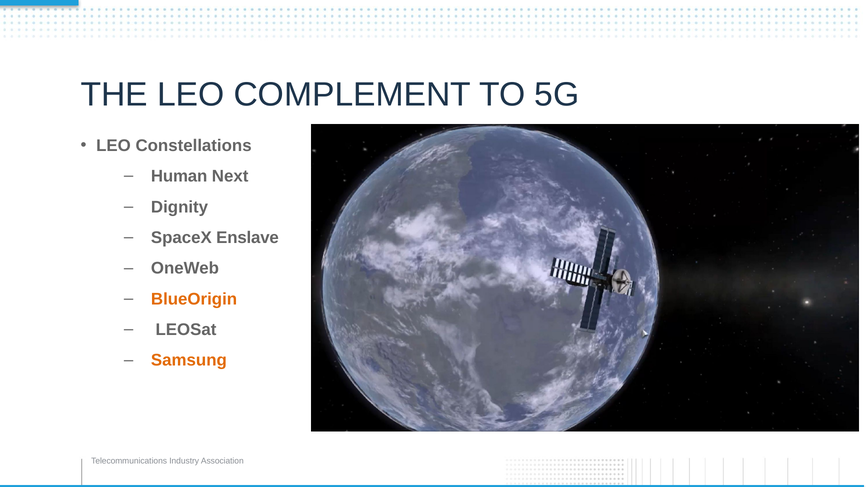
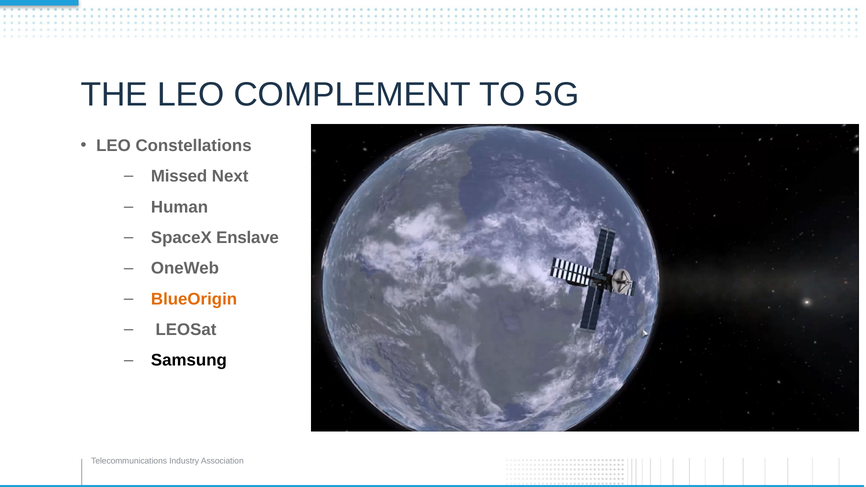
Human: Human -> Missed
Dignity: Dignity -> Human
Samsung colour: orange -> black
